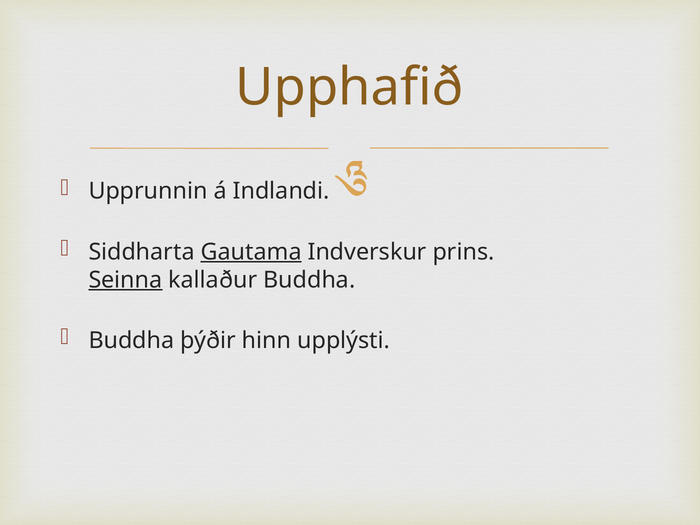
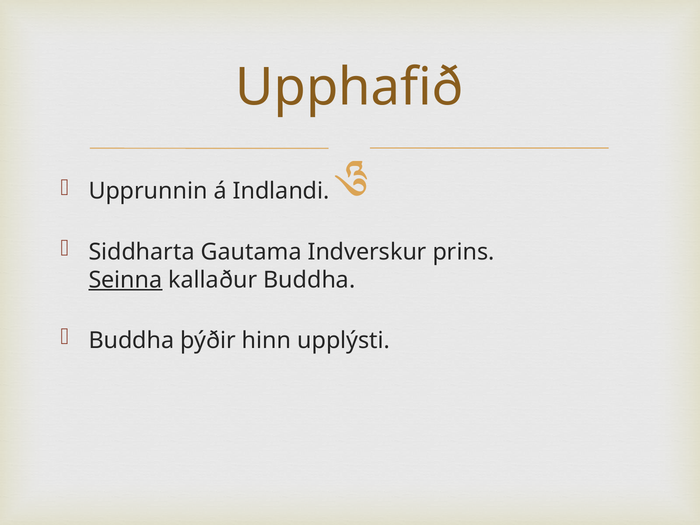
Gautama underline: present -> none
